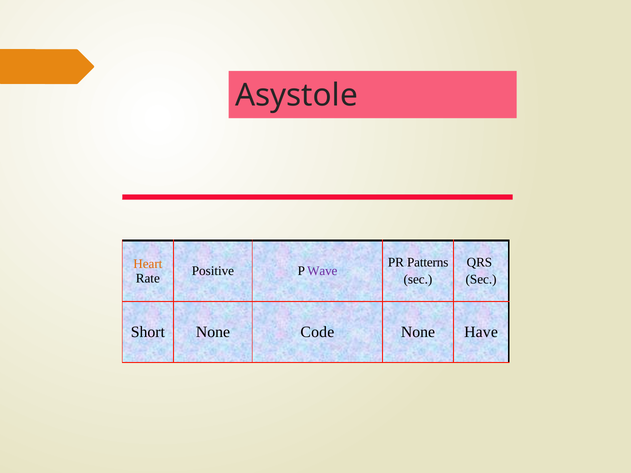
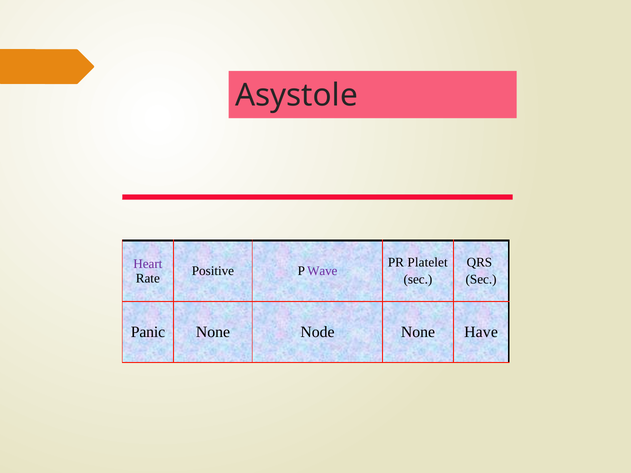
Patterns: Patterns -> Platelet
Heart colour: orange -> purple
Short: Short -> Panic
Code: Code -> Node
